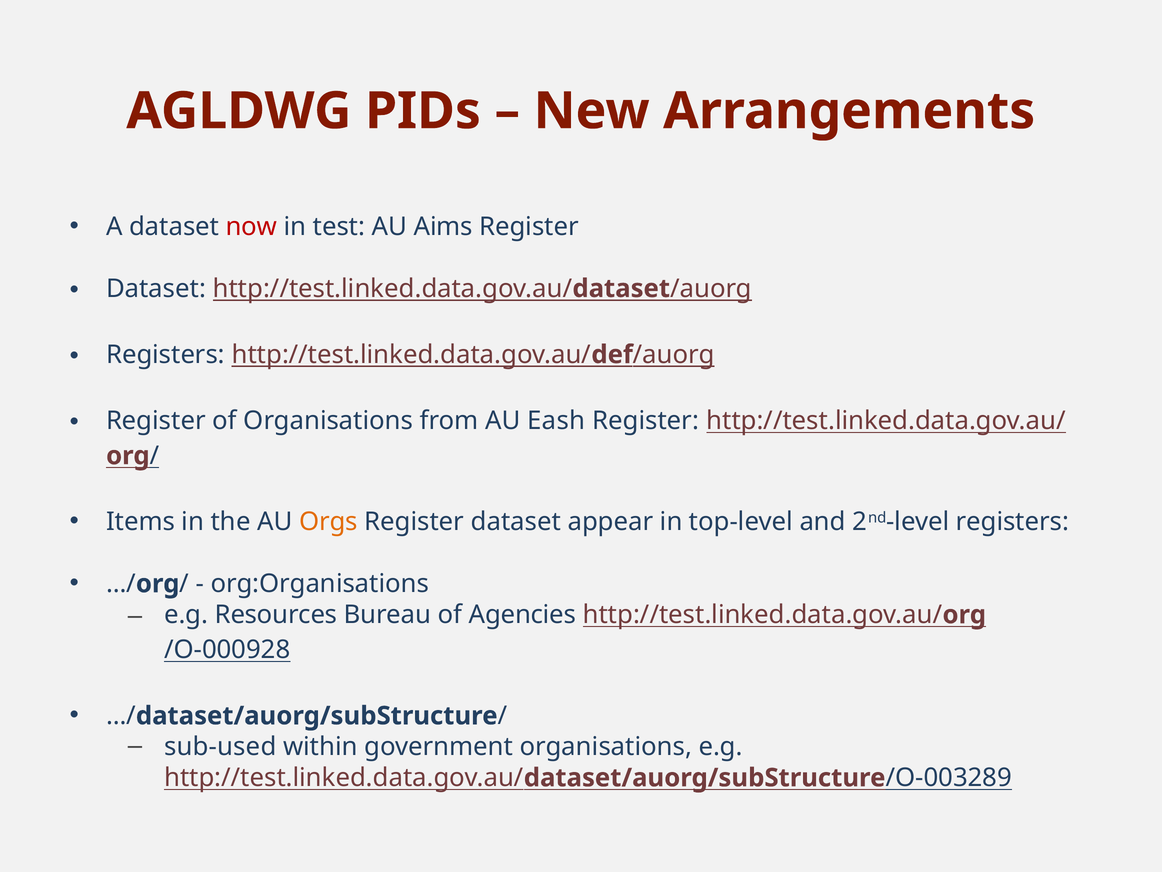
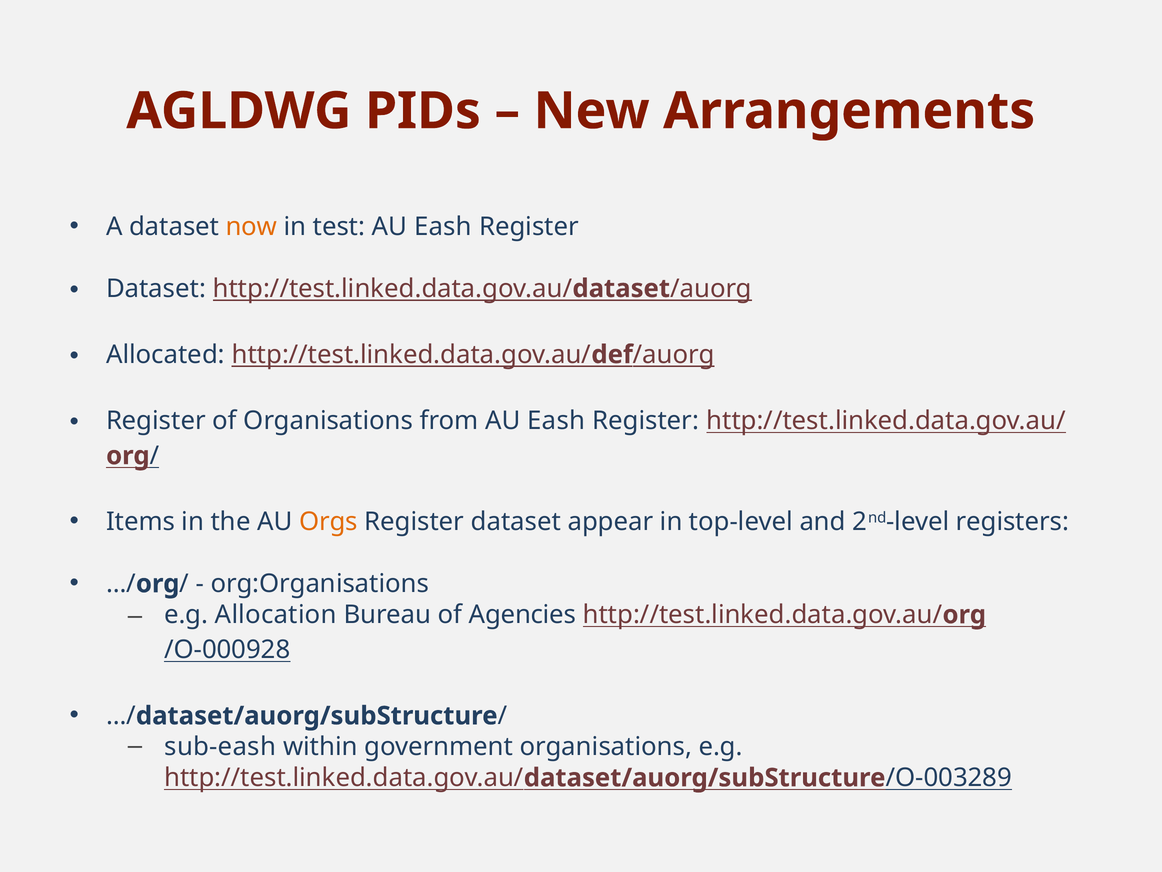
now colour: red -> orange
test AU Aims: Aims -> Eash
Registers at (165, 354): Registers -> Allocated
Resources: Resources -> Allocation
sub-used: sub-used -> sub-eash
